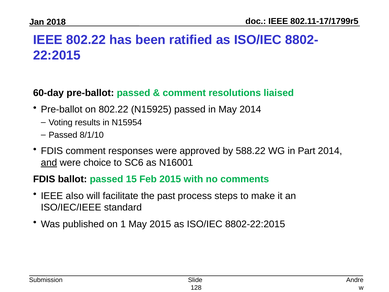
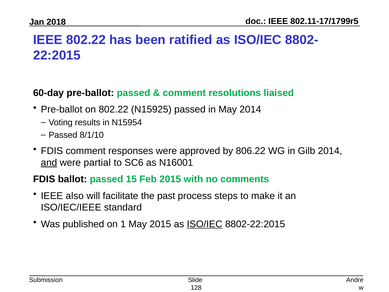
588.22: 588.22 -> 806.22
Part: Part -> Gilb
choice: choice -> partial
ISO/IEC at (205, 224) underline: none -> present
